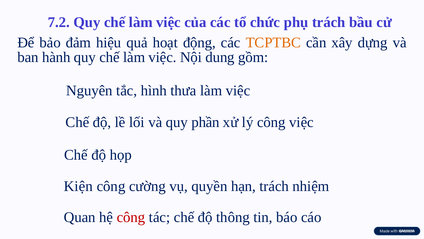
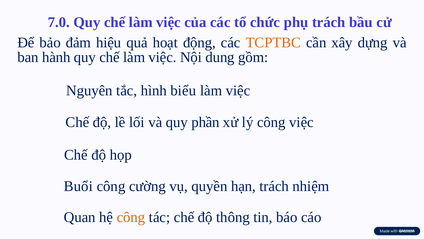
7.2: 7.2 -> 7.0
thưa: thưa -> biểu
Kiện: Kiện -> Buổi
công at (131, 217) colour: red -> orange
